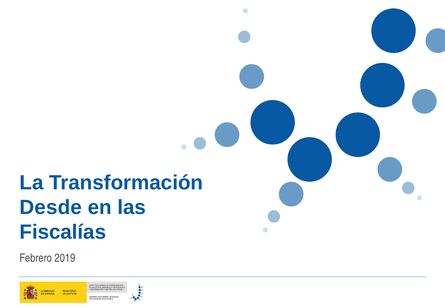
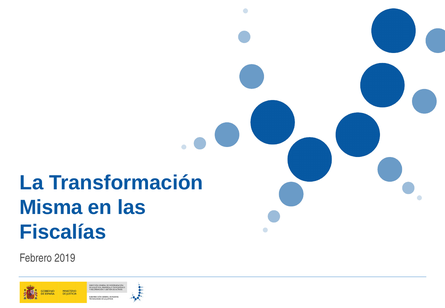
Desde: Desde -> Misma
